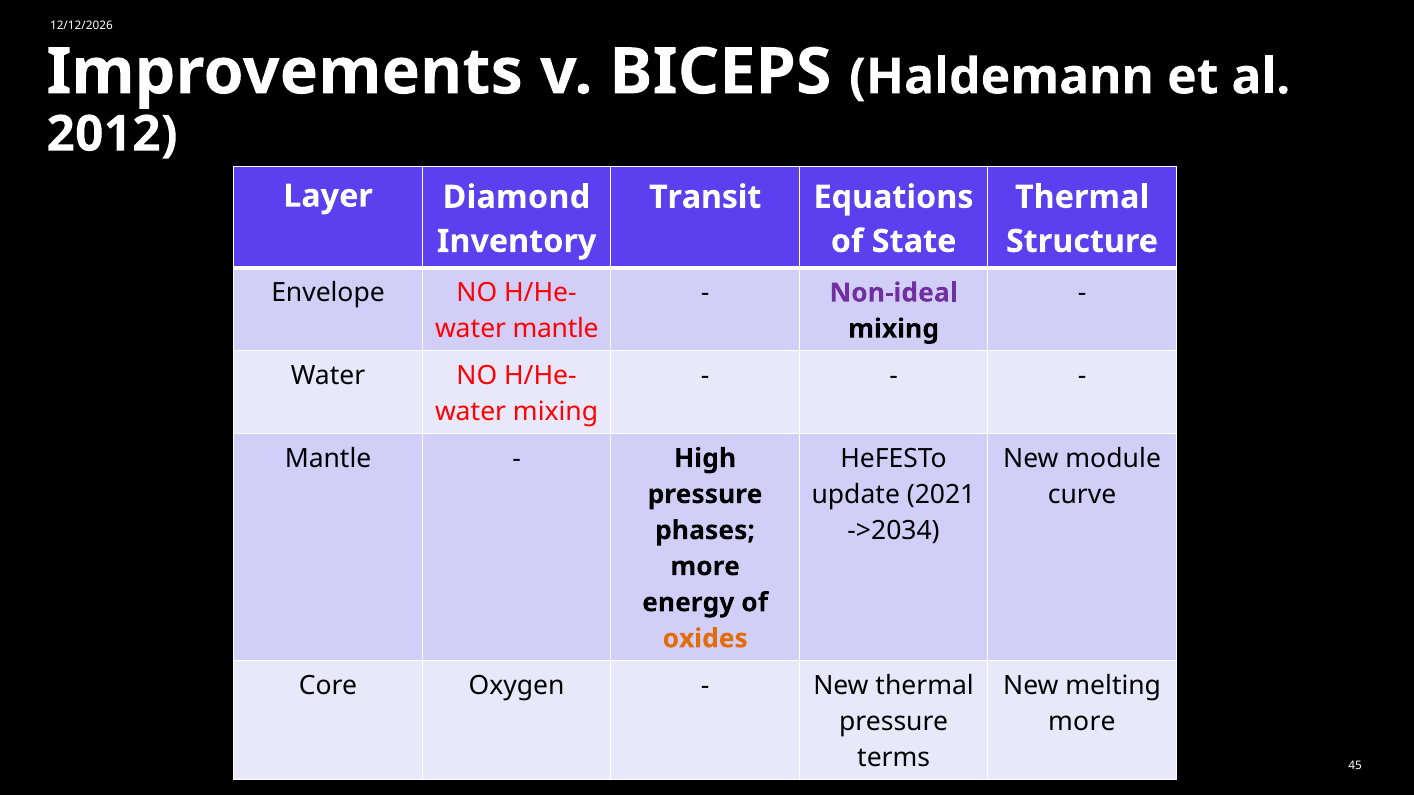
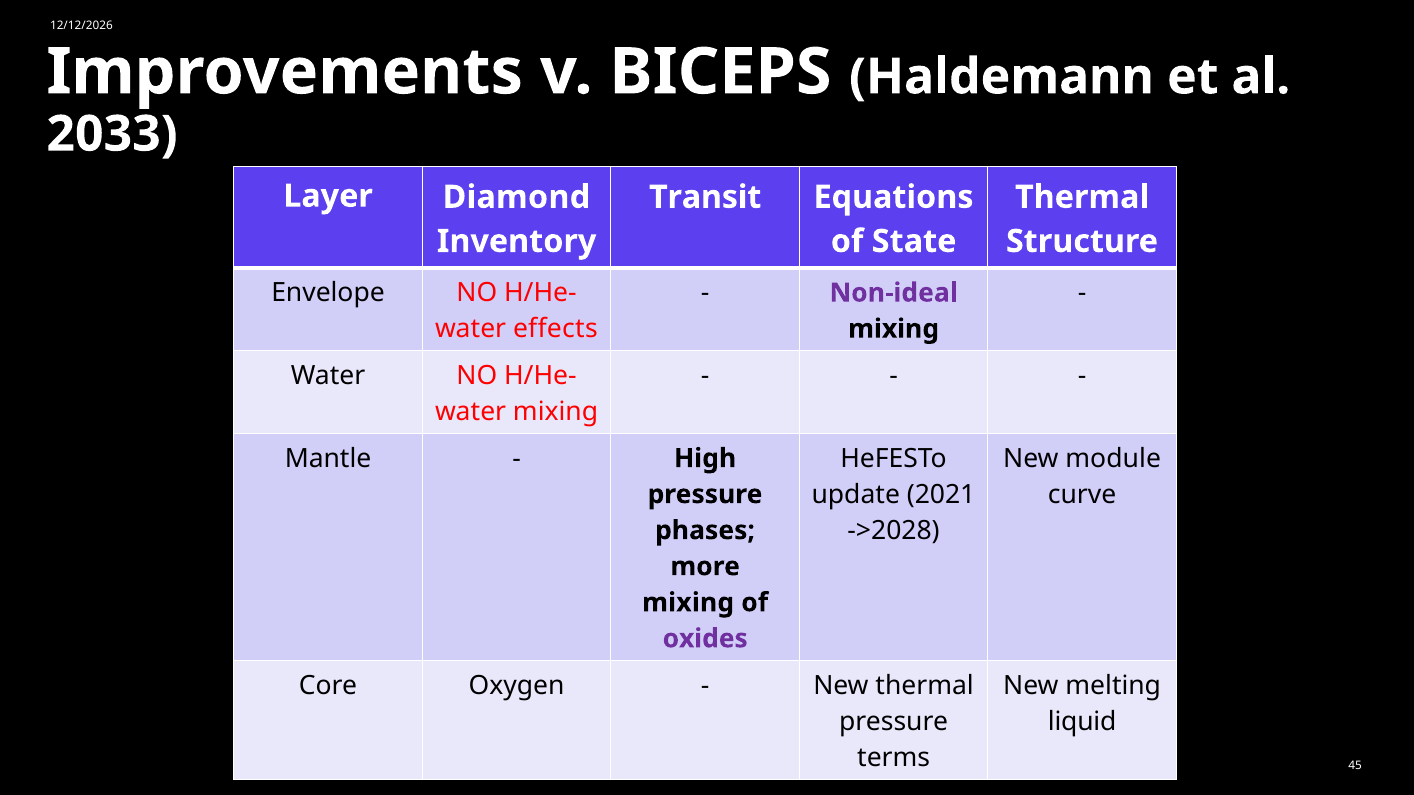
2012: 2012 -> 2033
water mantle: mantle -> effects
->2034: ->2034 -> ->2028
energy at (688, 603): energy -> mixing
oxides colour: orange -> purple
more at (1082, 722): more -> liquid
